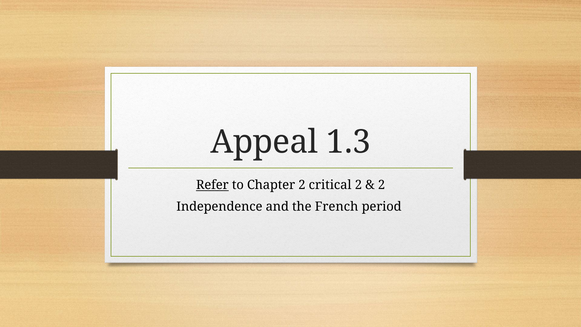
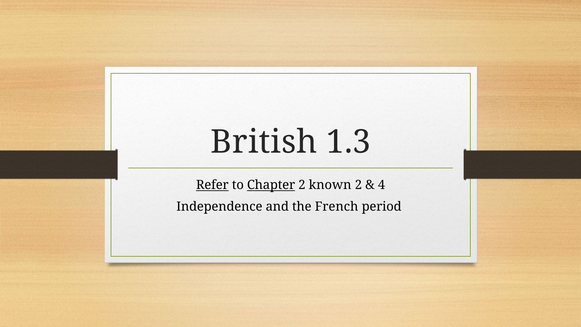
Appeal: Appeal -> British
Chapter underline: none -> present
critical: critical -> known
2 at (382, 185): 2 -> 4
